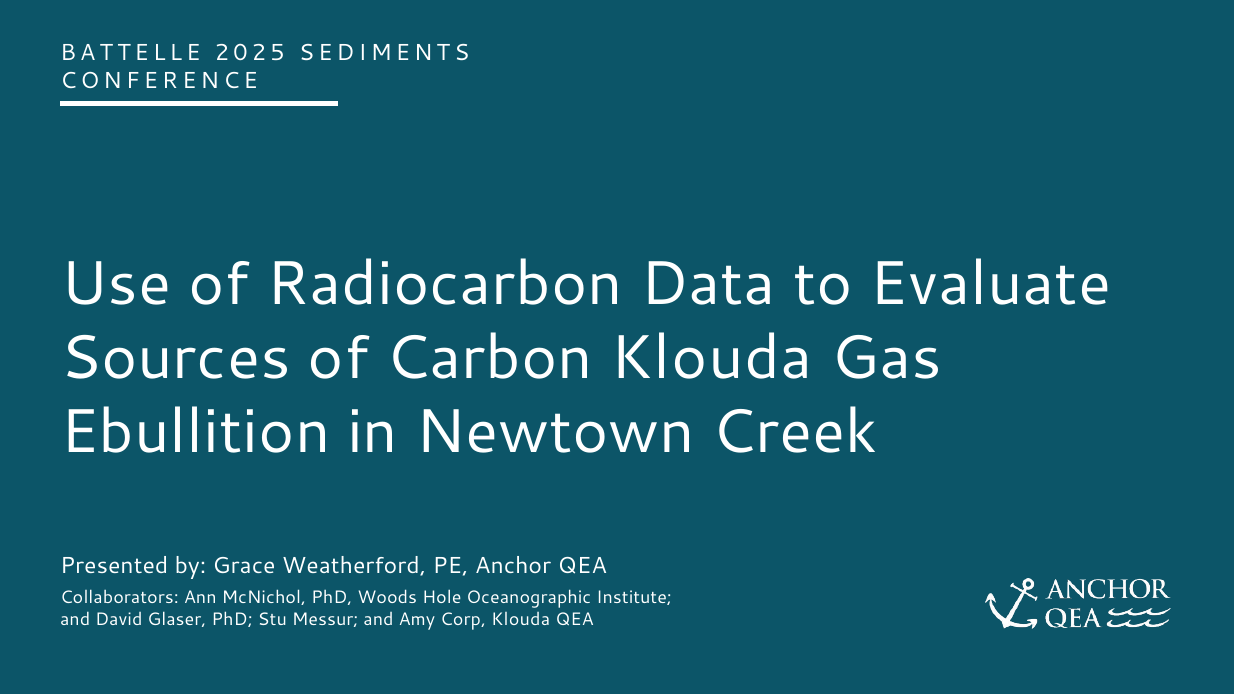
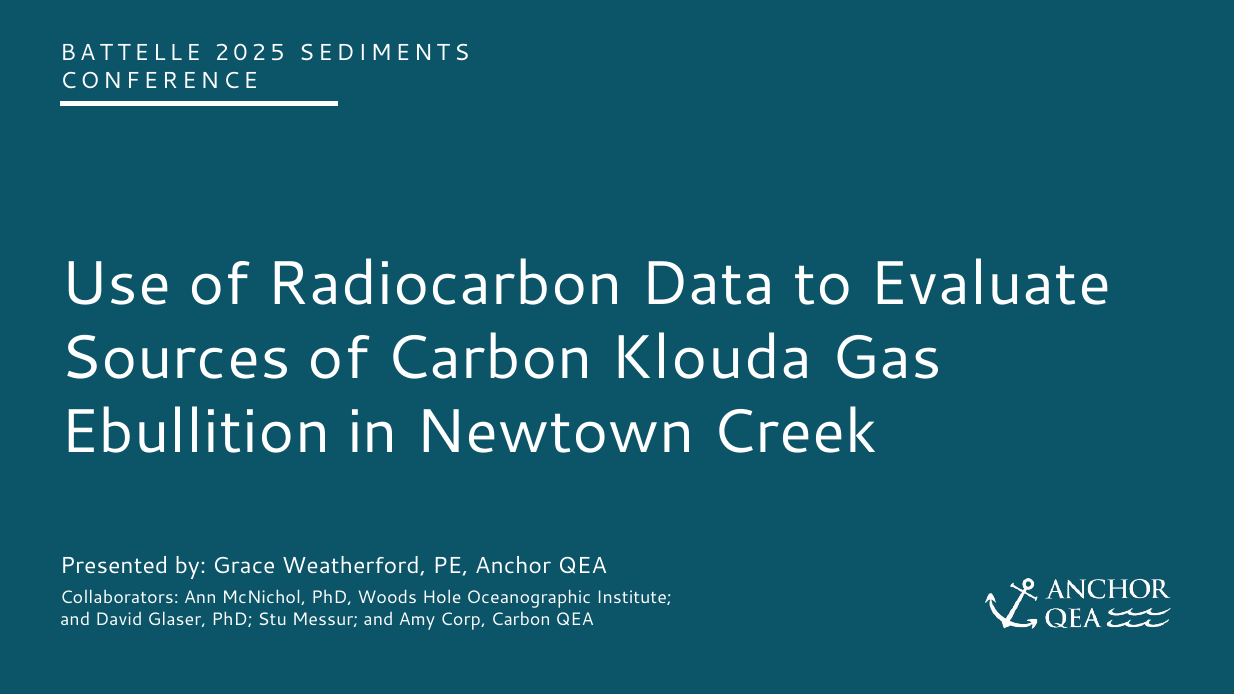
Corp Klouda: Klouda -> Carbon
